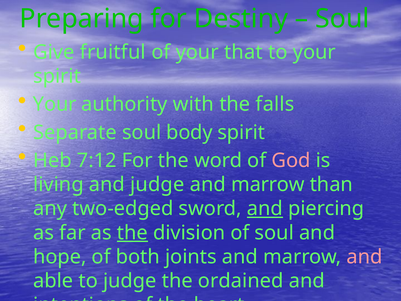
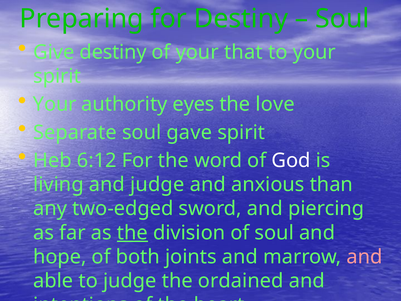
Give fruitful: fruitful -> destiny
with: with -> eyes
falls: falls -> love
body: body -> gave
7:12: 7:12 -> 6:12
God colour: pink -> white
marrow at (268, 184): marrow -> anxious
and at (265, 209) underline: present -> none
